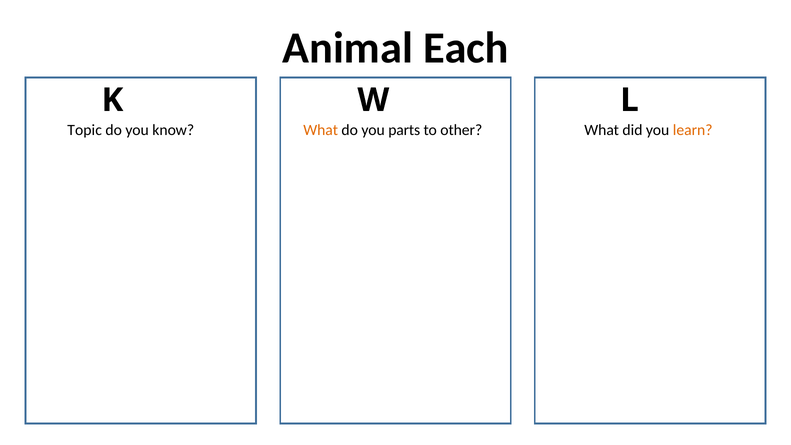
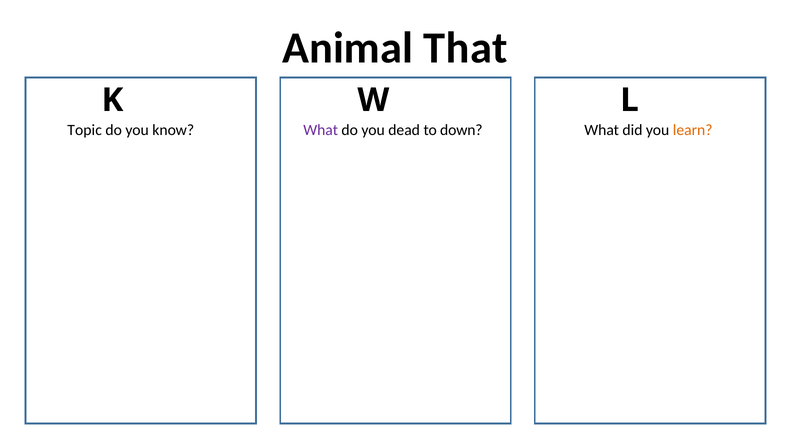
Each: Each -> That
What at (321, 130) colour: orange -> purple
parts: parts -> dead
other: other -> down
